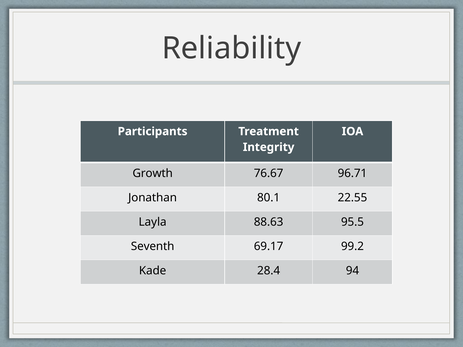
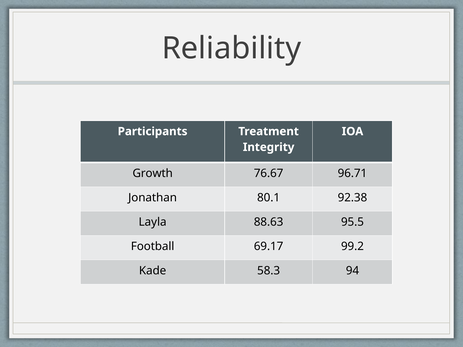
22.55: 22.55 -> 92.38
Seventh: Seventh -> Football
28.4: 28.4 -> 58.3
